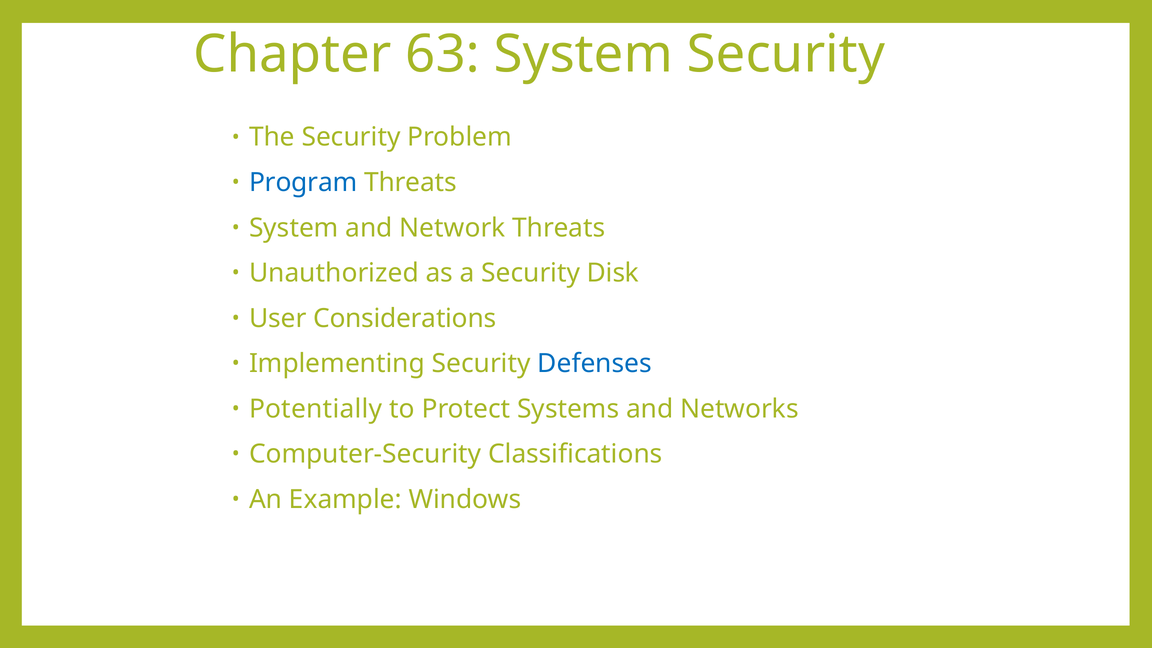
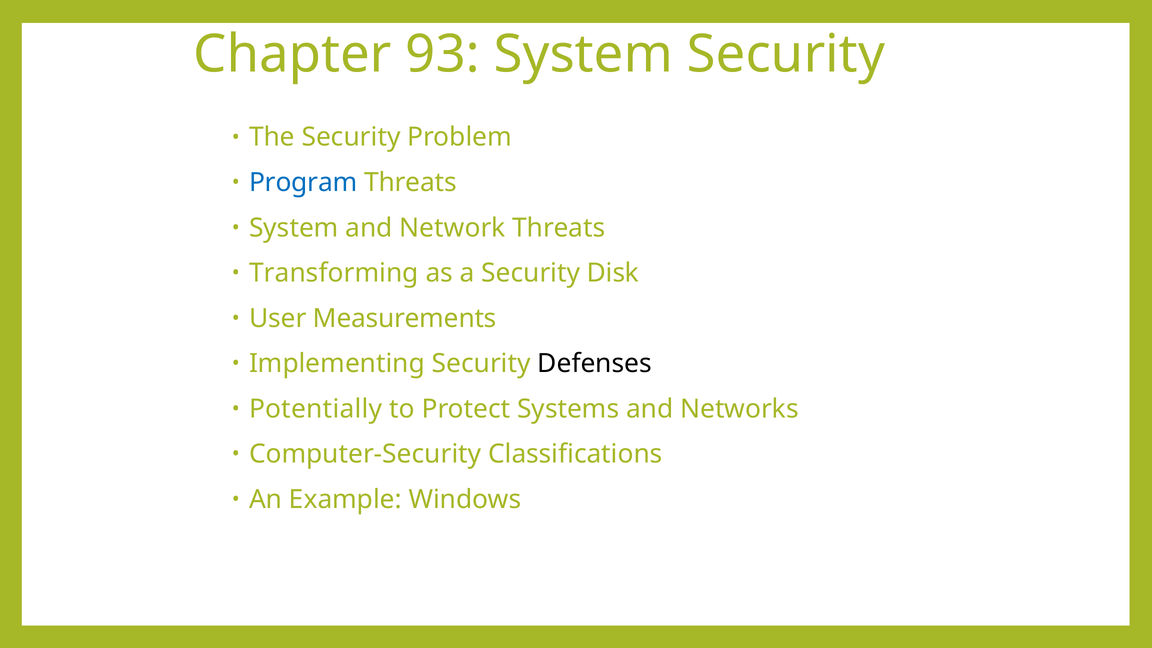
63: 63 -> 93
Unauthorized: Unauthorized -> Transforming
Considerations: Considerations -> Measurements
Defenses colour: blue -> black
